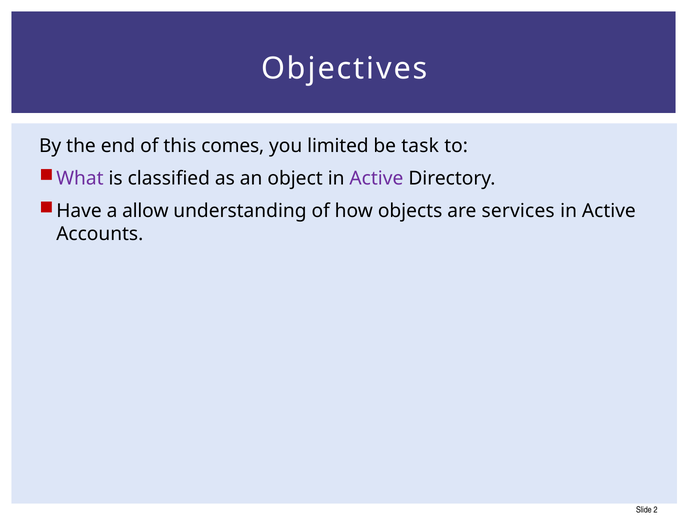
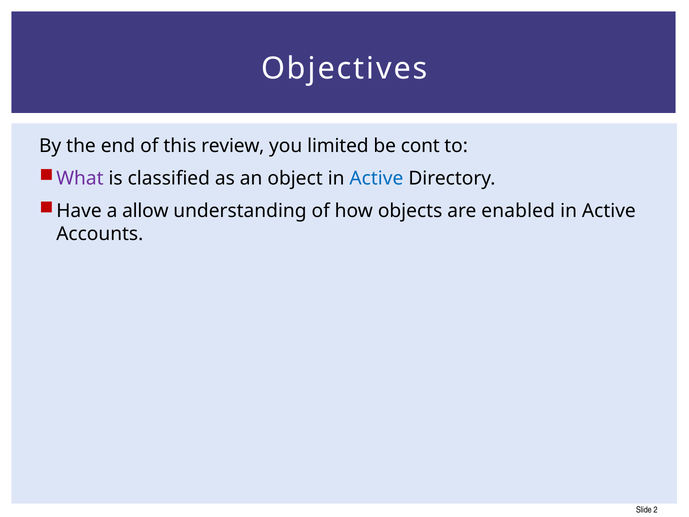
comes: comes -> review
task: task -> cont
Active at (376, 178) colour: purple -> blue
services: services -> enabled
